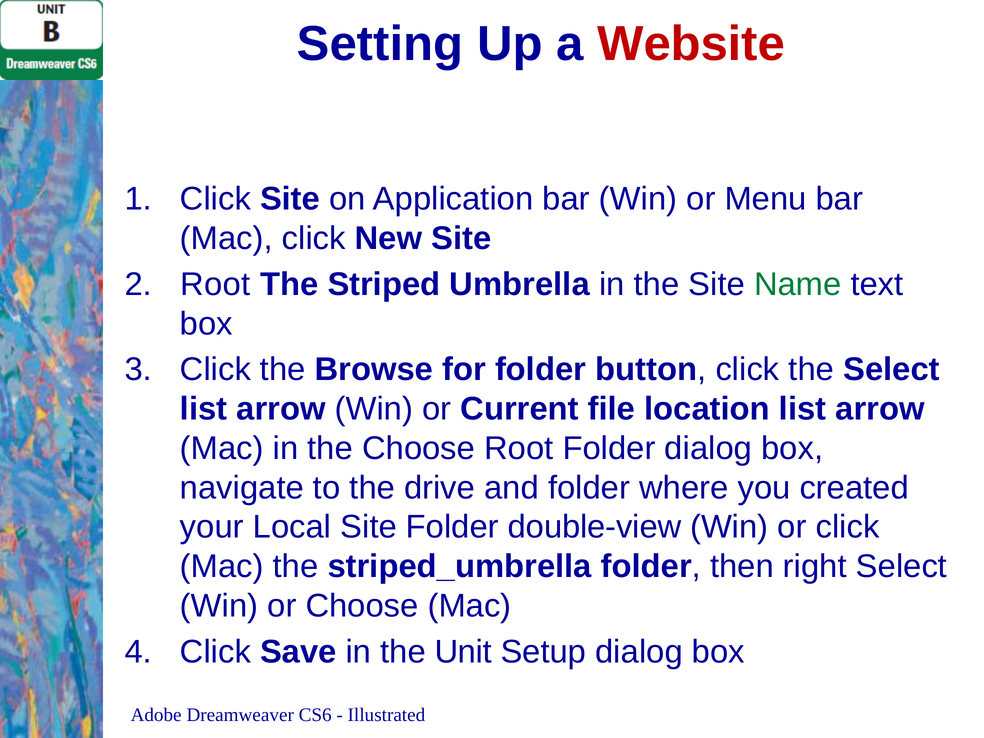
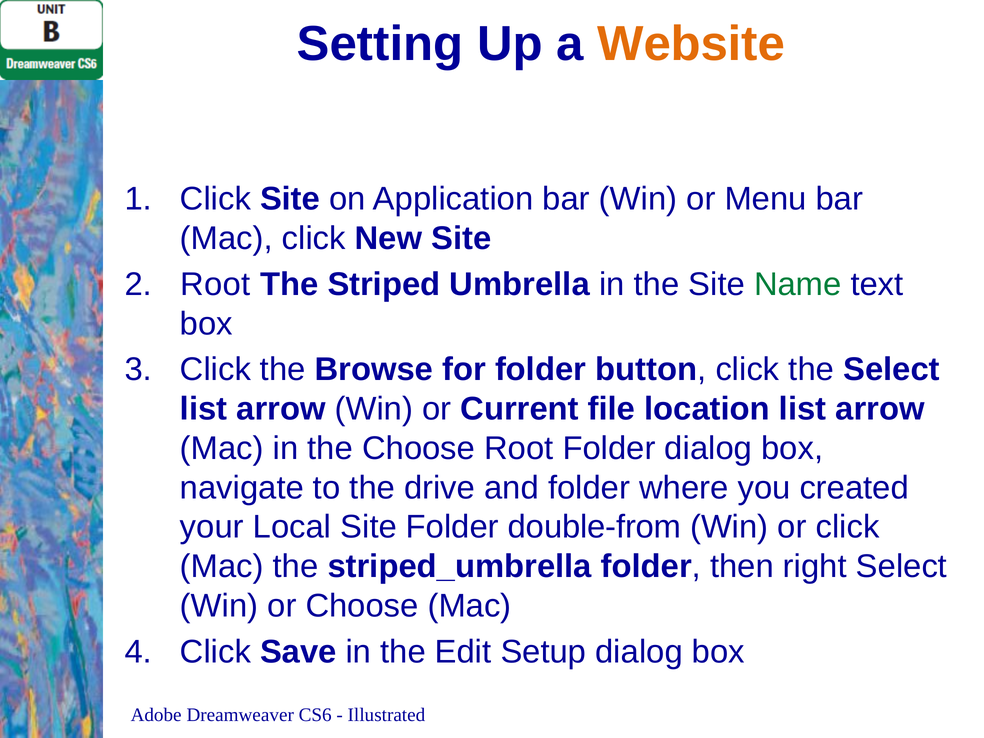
Website colour: red -> orange
double-view: double-view -> double-from
Unit: Unit -> Edit
